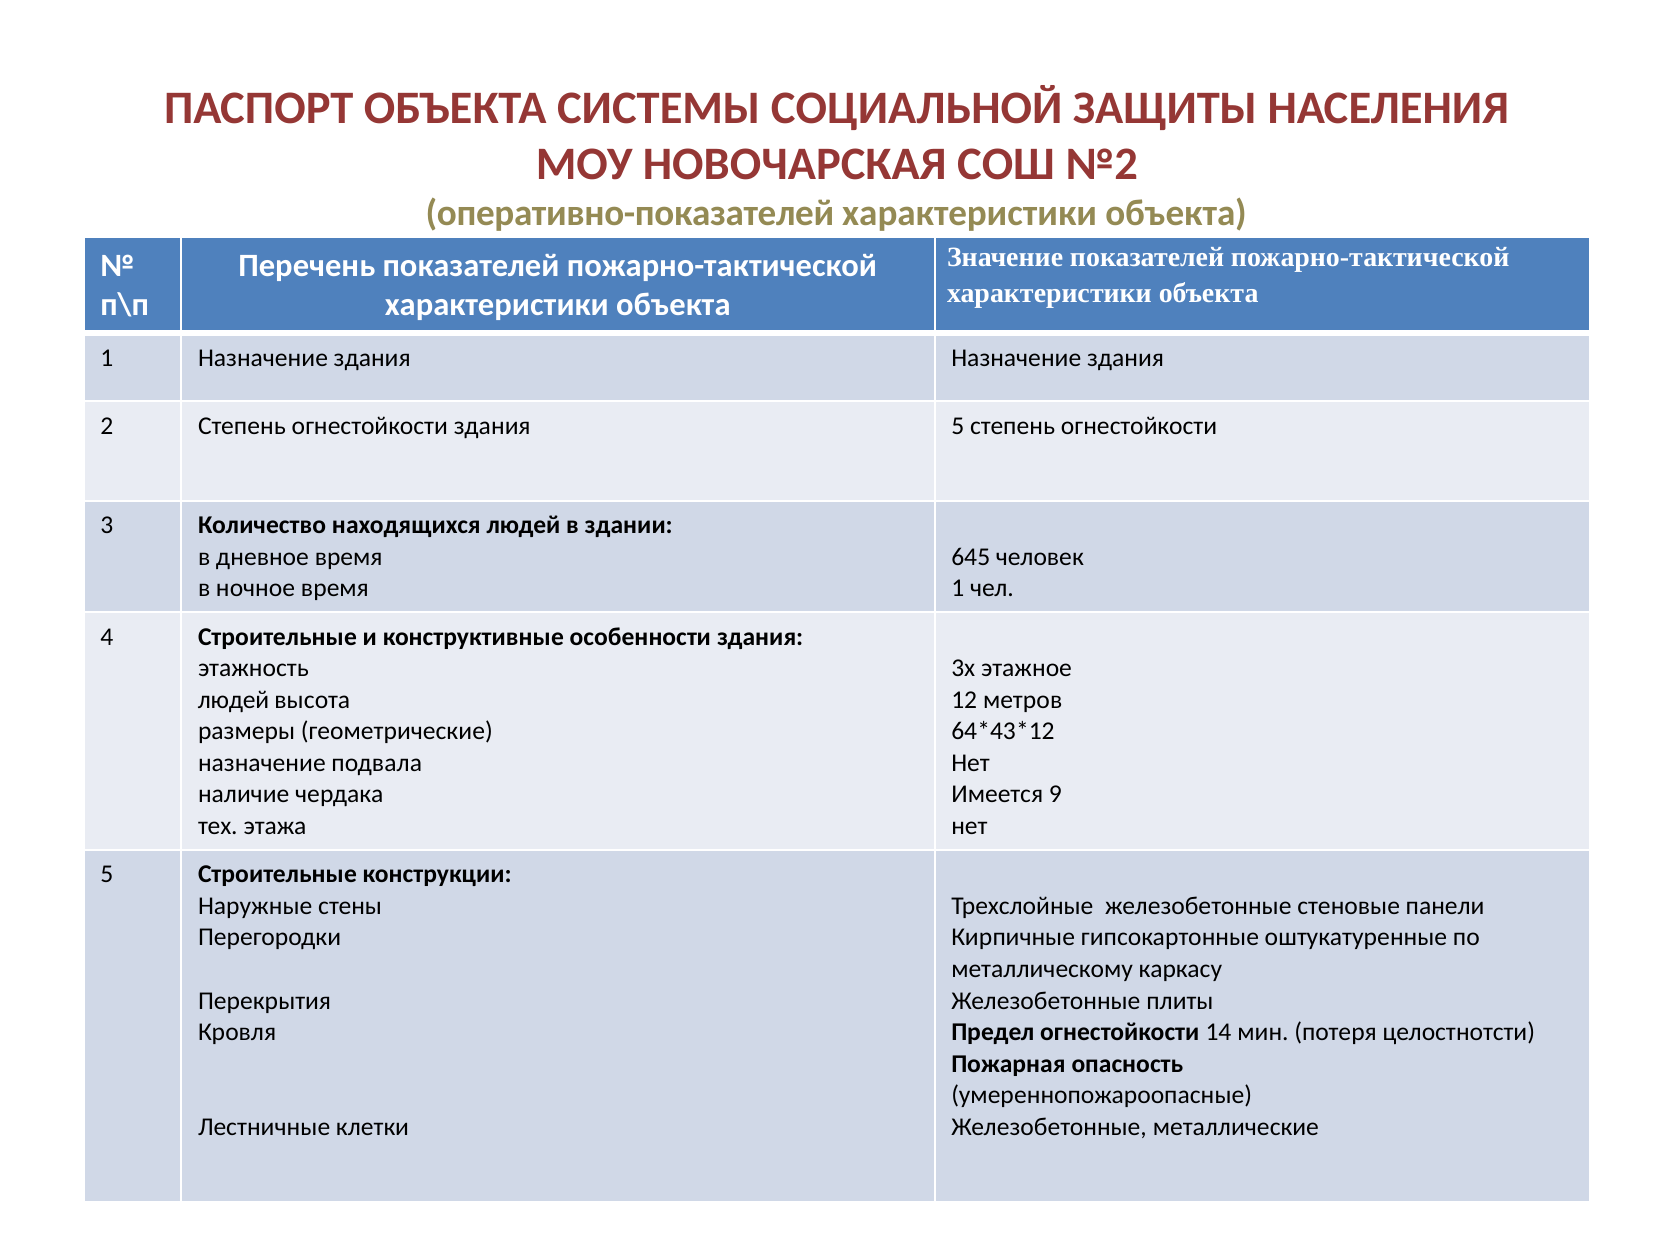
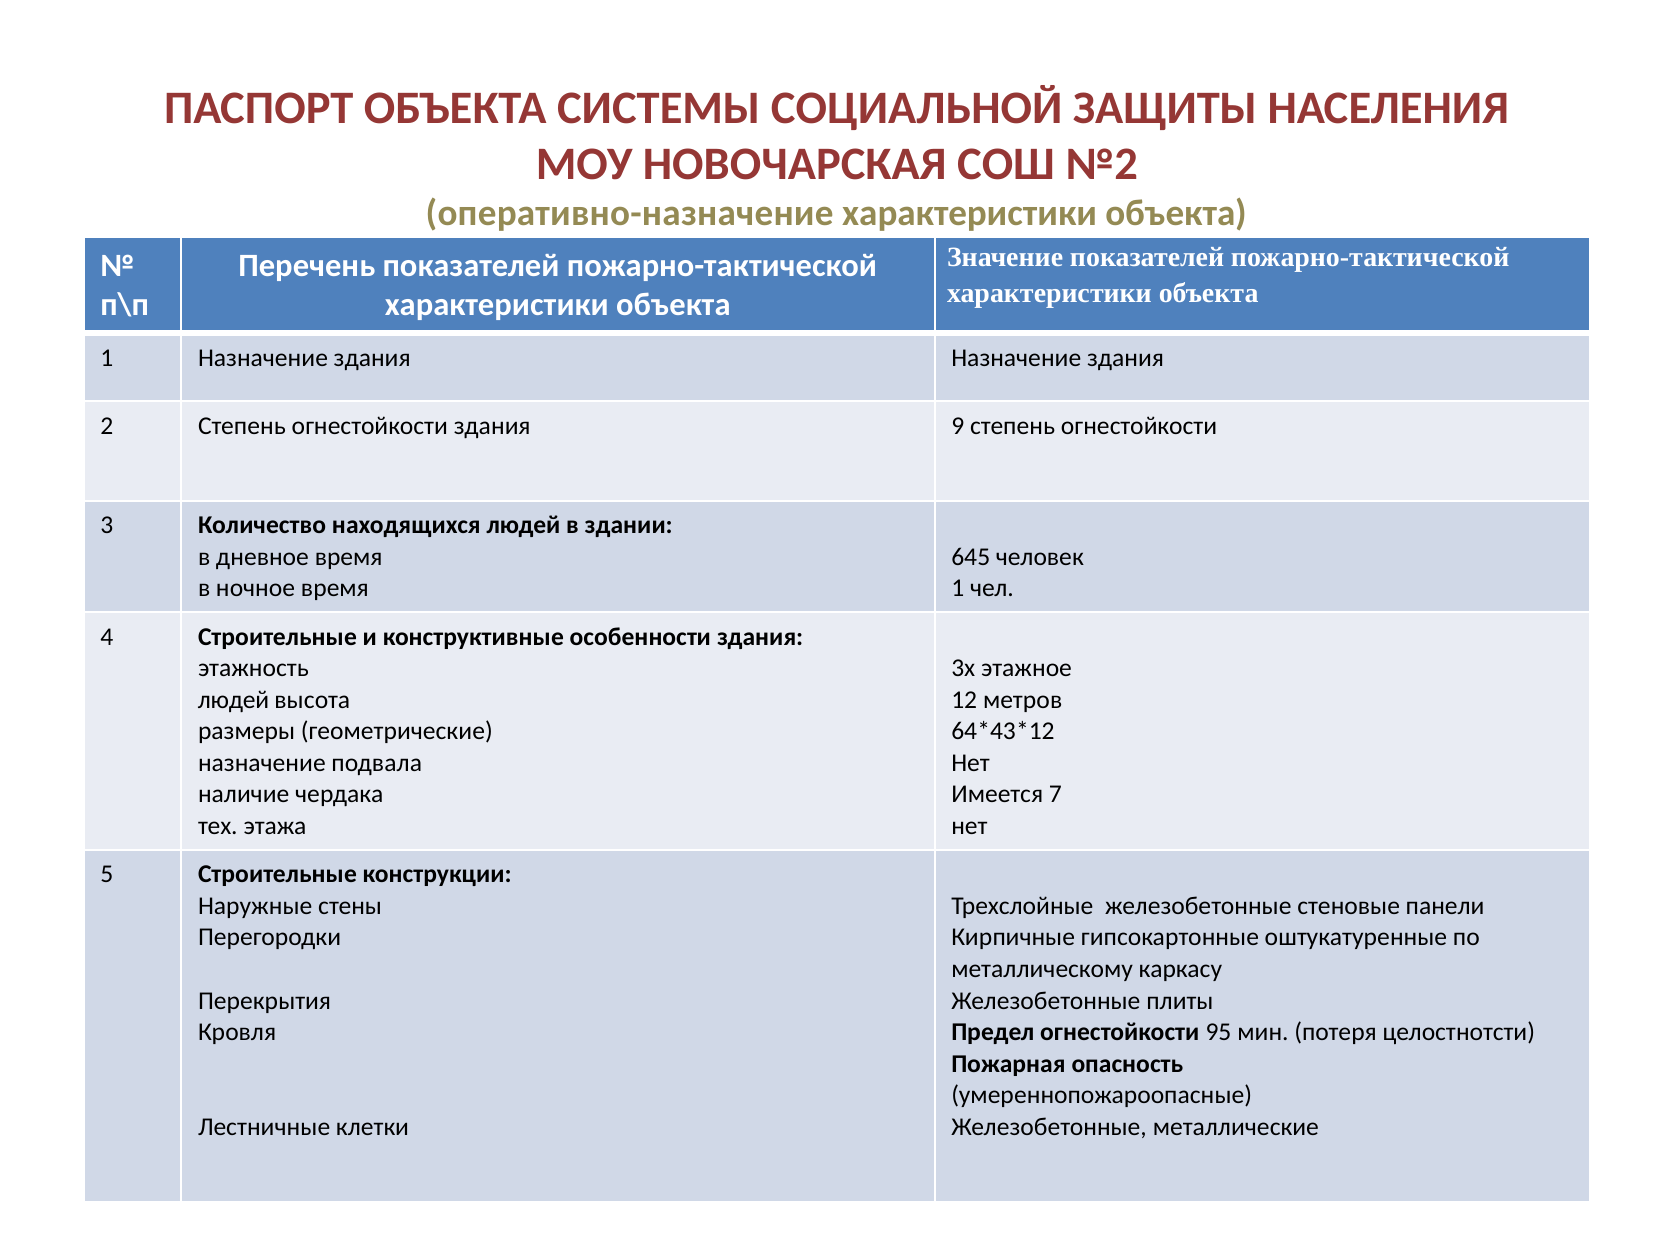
оперативно-показателей: оперативно-показателей -> оперативно-назначение
здания 5: 5 -> 9
9: 9 -> 7
14: 14 -> 95
